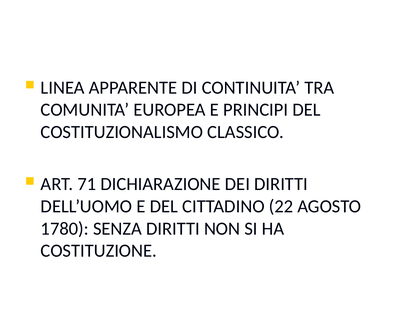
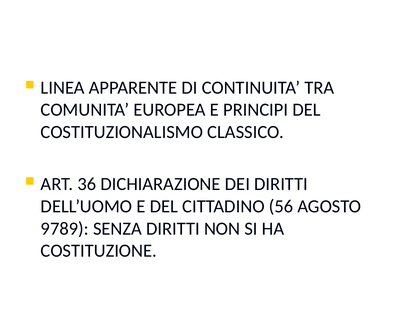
71: 71 -> 36
22: 22 -> 56
1780: 1780 -> 9789
